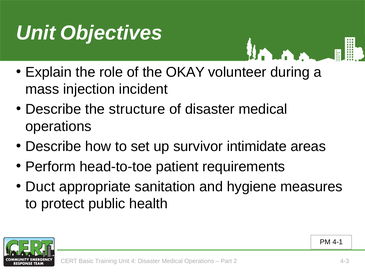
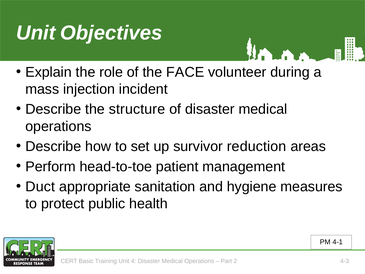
OKAY: OKAY -> FACE
intimidate: intimidate -> reduction
requirements: requirements -> management
